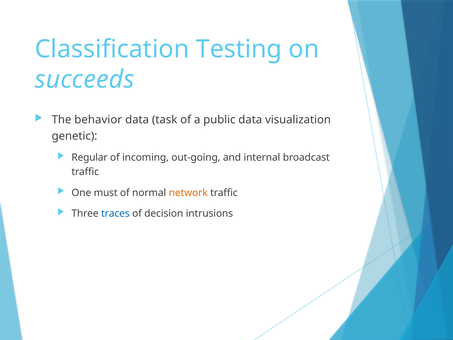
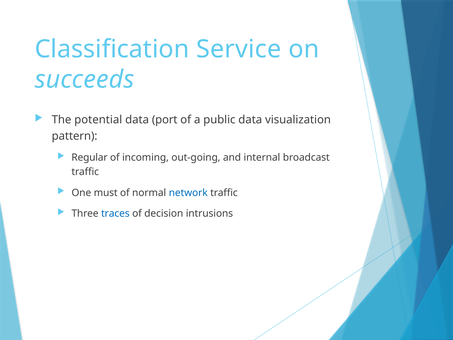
Testing: Testing -> Service
behavior: behavior -> potential
task: task -> port
genetic: genetic -> pattern
network colour: orange -> blue
